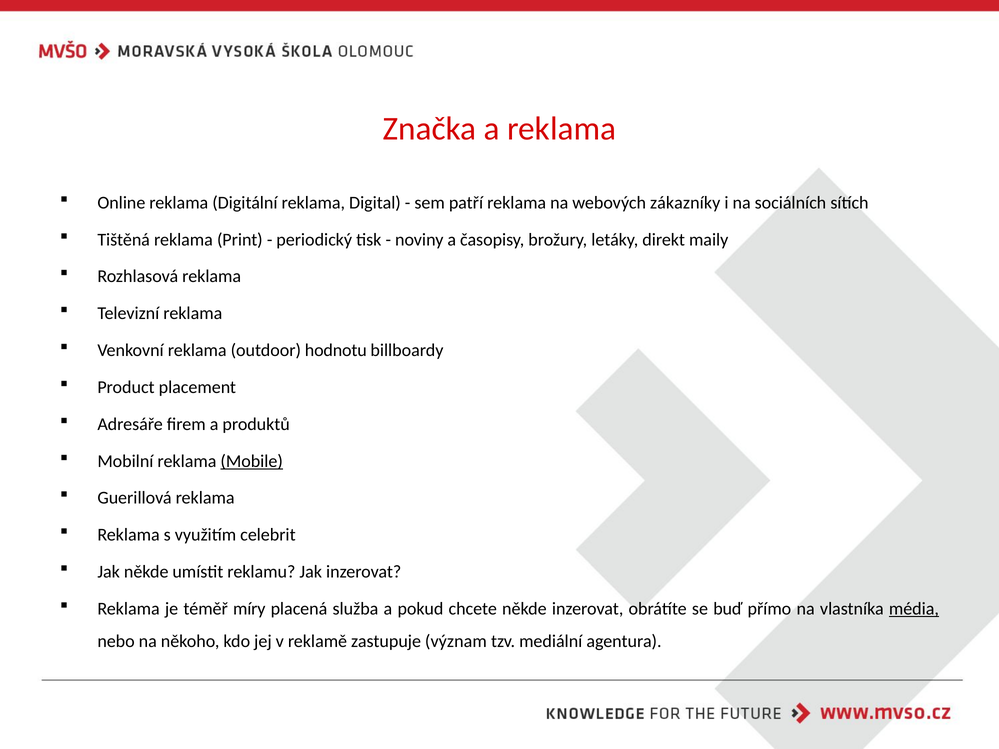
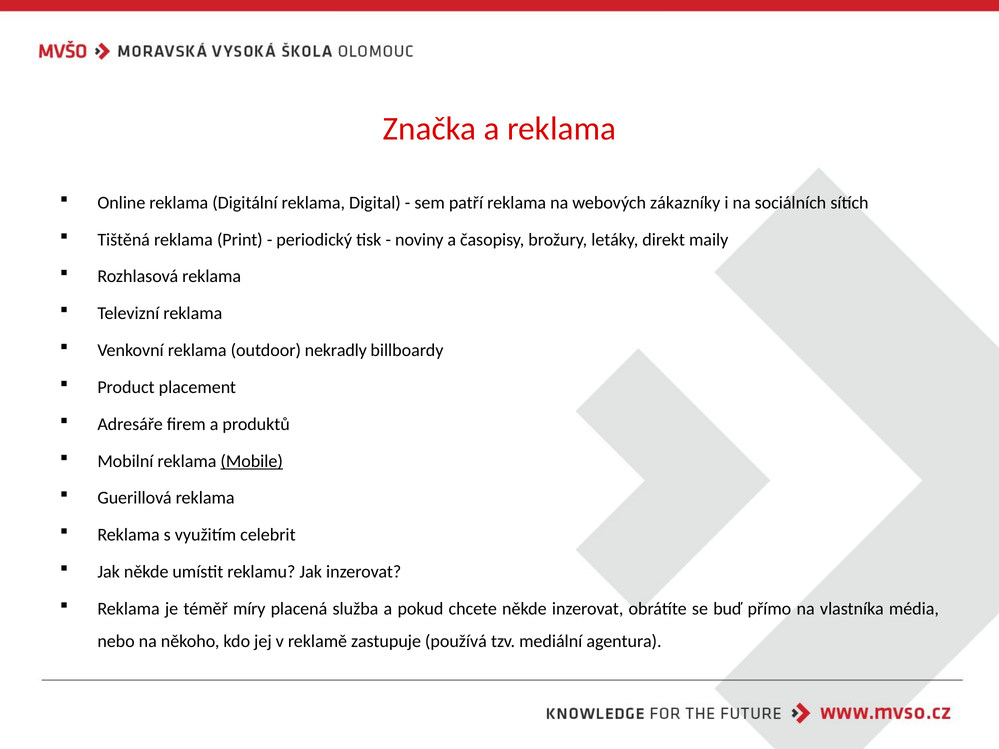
hodnotu: hodnotu -> nekradly
média underline: present -> none
význam: význam -> používá
